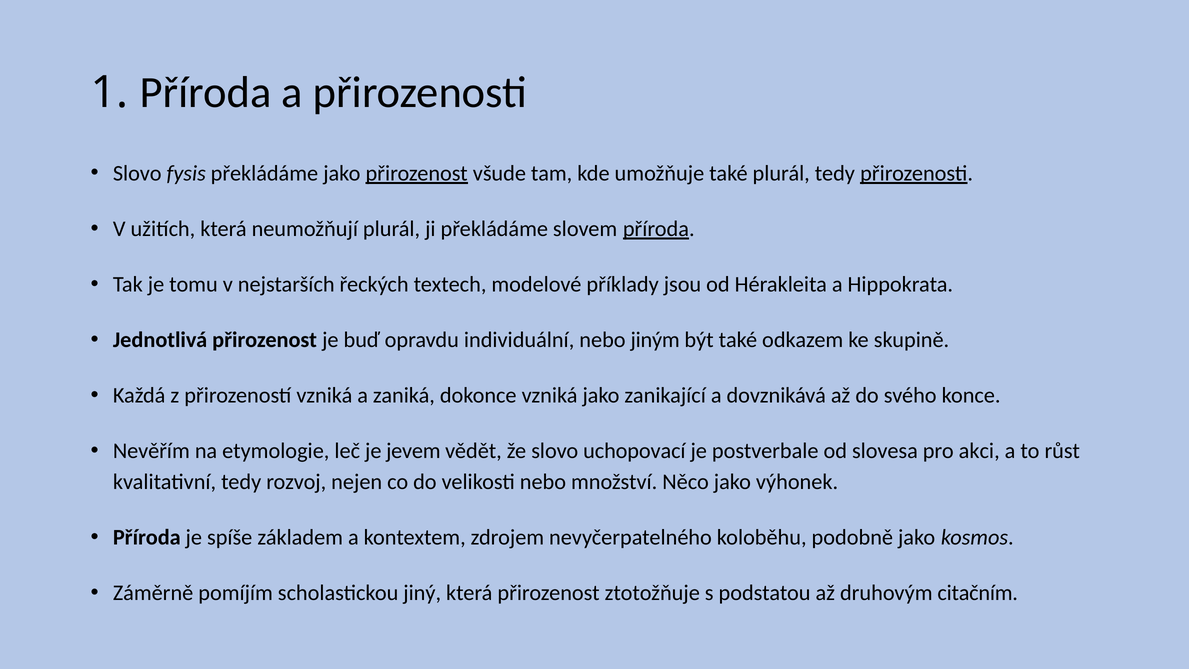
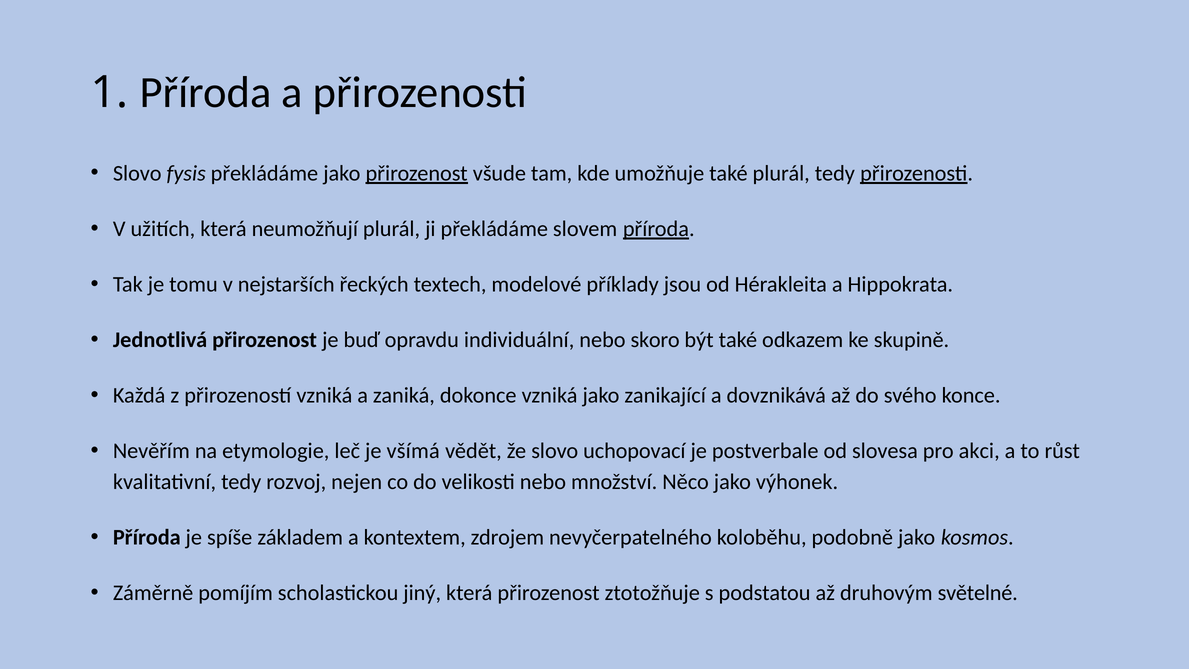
jiným: jiným -> skoro
jevem: jevem -> všímá
citačním: citačním -> světelné
